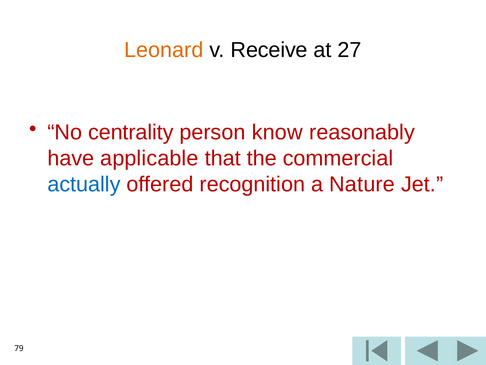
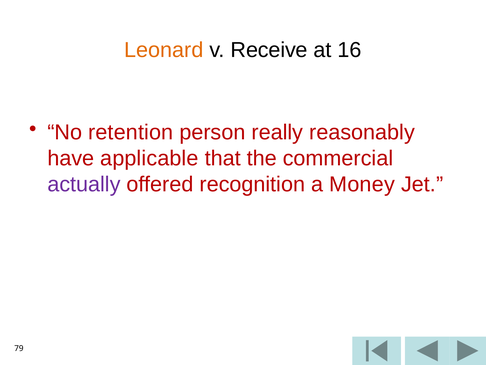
27: 27 -> 16
centrality: centrality -> retention
know: know -> really
actually colour: blue -> purple
Nature: Nature -> Money
